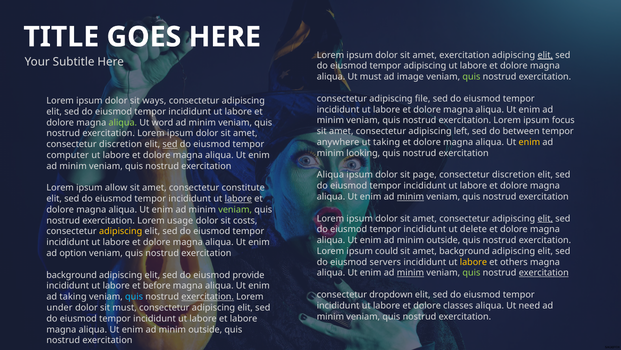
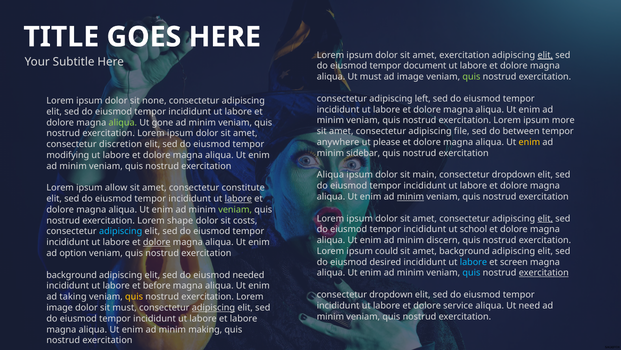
tempor adipiscing: adipiscing -> document
file: file -> left
ways: ways -> none
focus: focus -> more
word: word -> gone
left: left -> file
ut taking: taking -> please
sed at (170, 144) underline: present -> none
looking: looking -> sidebar
computer: computer -> modifying
page: page -> main
discretion at (514, 175): discretion -> dropdown
usage: usage -> shape
delete: delete -> school
adipiscing at (121, 231) colour: yellow -> light blue
outside at (443, 240): outside -> discern
dolore at (157, 242) underline: none -> present
servers: servers -> desired
labore at (473, 262) colour: yellow -> light blue
others: others -> screen
minim at (410, 272) underline: present -> none
quis at (471, 272) colour: light green -> light blue
provide: provide -> needed
quis at (134, 296) colour: light blue -> yellow
exercitation at (208, 296) underline: present -> none
classes: classes -> service
under at (60, 307): under -> image
adipiscing at (213, 307) underline: none -> present
outside at (205, 329): outside -> making
